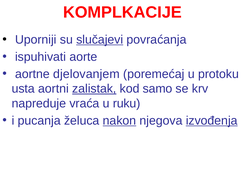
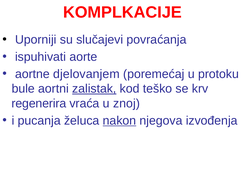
slučajevi underline: present -> none
usta: usta -> bule
samo: samo -> teško
napreduje: napreduje -> regenerira
ruku: ruku -> znoj
izvođenja underline: present -> none
